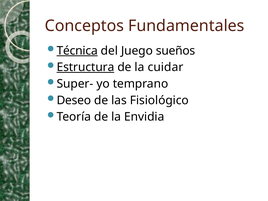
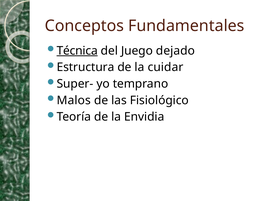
sueños: sueños -> dejado
Estructura underline: present -> none
Deseo: Deseo -> Malos
